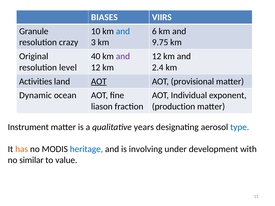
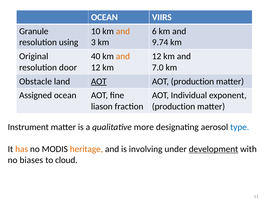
BIASES at (104, 17): BIASES -> OCEAN
and at (123, 31) colour: blue -> orange
crazy: crazy -> using
9.75: 9.75 -> 9.74
and at (123, 56) colour: purple -> orange
level: level -> door
2.4: 2.4 -> 7.0
Activities: Activities -> Obstacle
AOT provisional: provisional -> production
Dynamic: Dynamic -> Assigned
years: years -> more
heritage colour: blue -> orange
development underline: none -> present
similar: similar -> biases
value: value -> cloud
